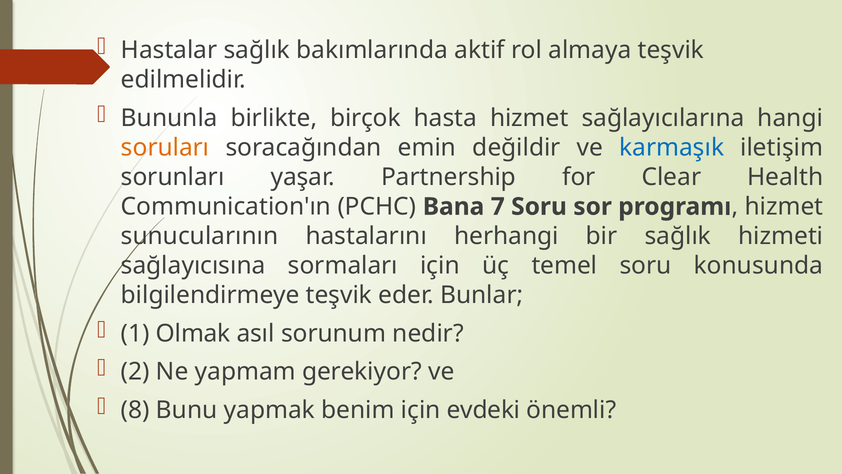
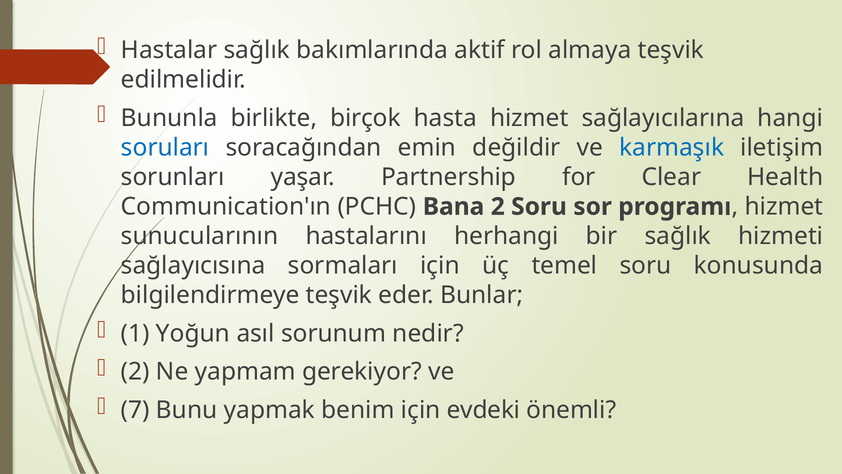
soruları colour: orange -> blue
Bana 7: 7 -> 2
Olmak: Olmak -> Yoğun
8: 8 -> 7
